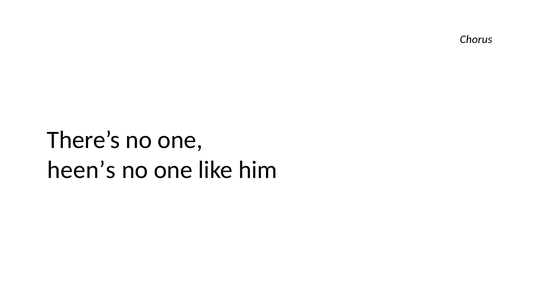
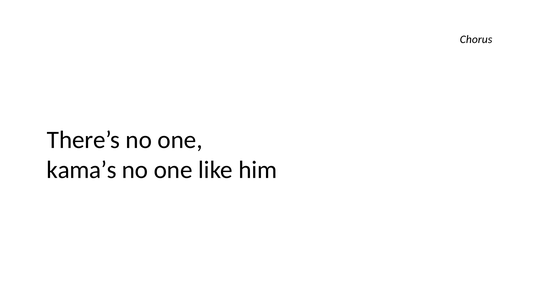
heen’s: heen’s -> kama’s
